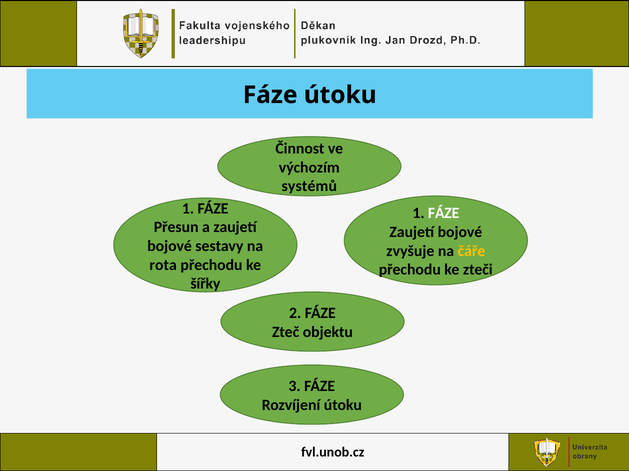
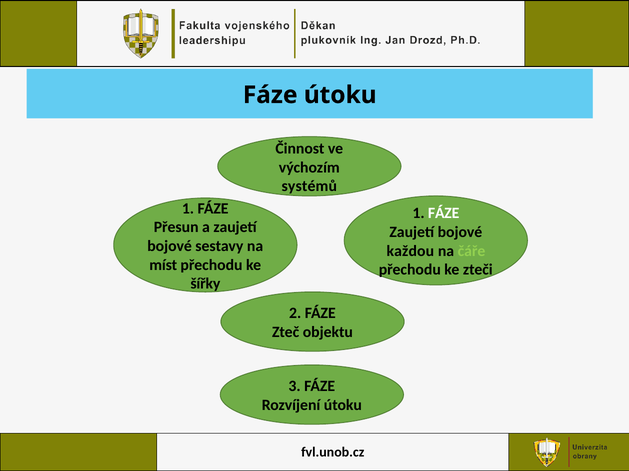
zvyšuje: zvyšuje -> každou
čáře colour: yellow -> light green
rota: rota -> míst
